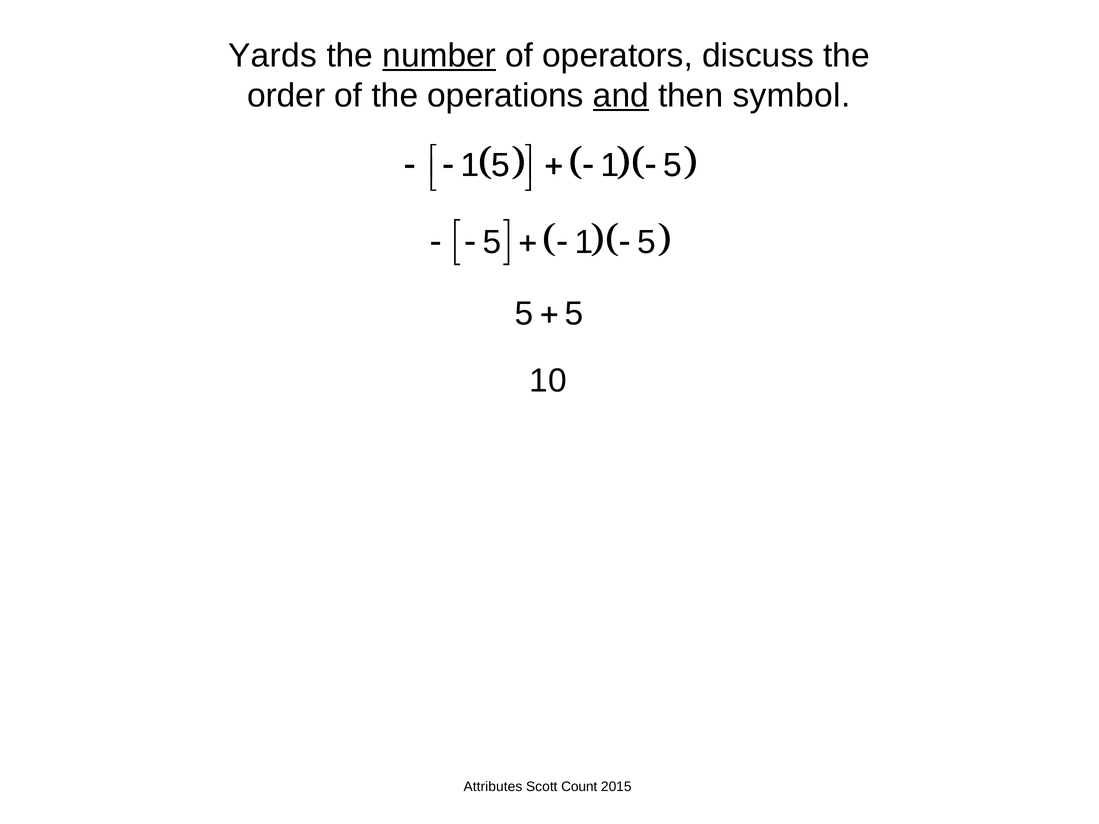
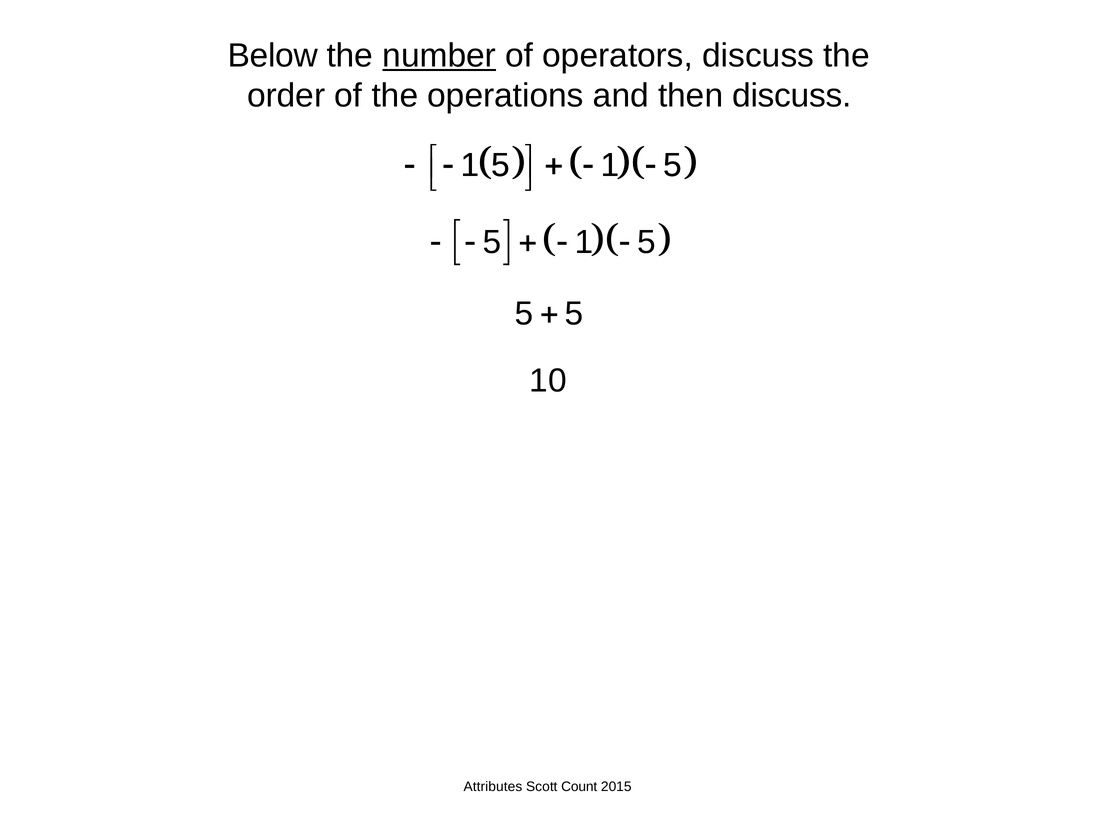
Yards: Yards -> Below
and underline: present -> none
then symbol: symbol -> discuss
